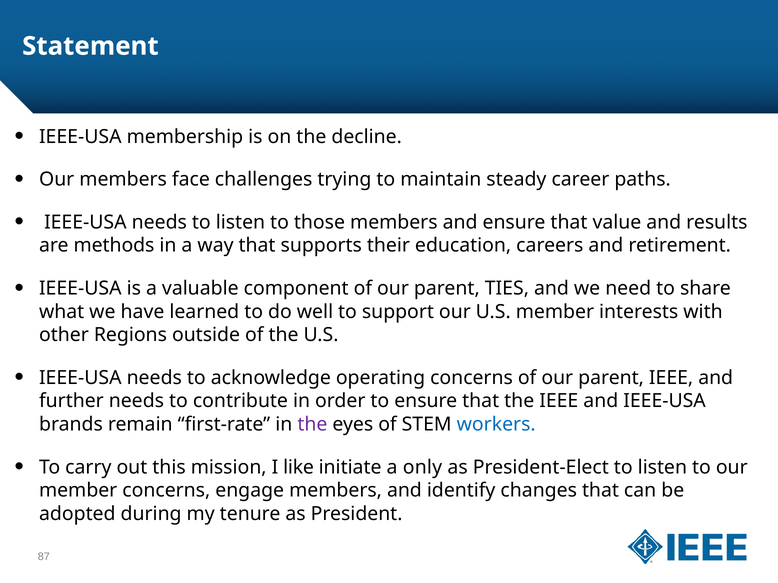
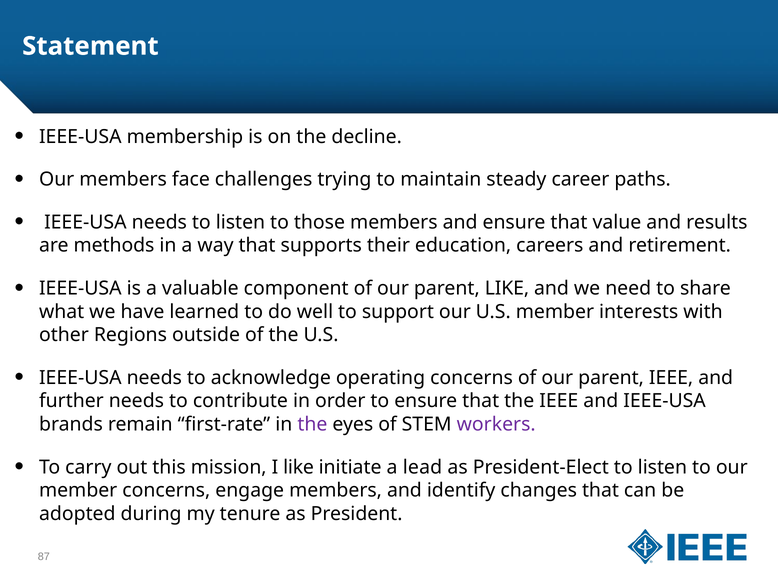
parent TIES: TIES -> LIKE
workers colour: blue -> purple
only: only -> lead
